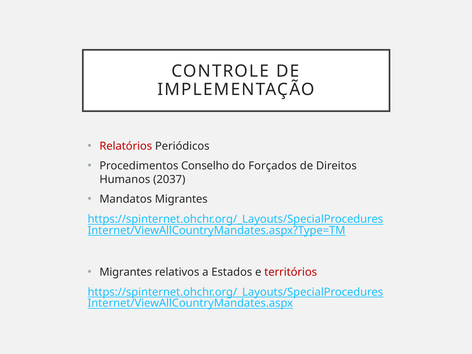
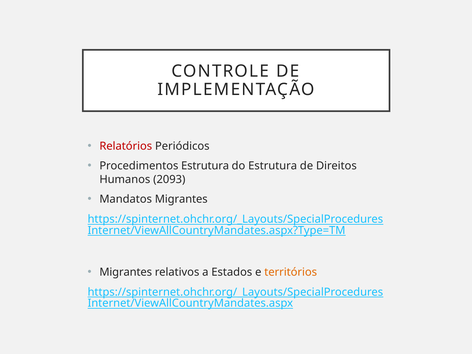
Procedimentos Conselho: Conselho -> Estrutura
do Forçados: Forçados -> Estrutura
2037: 2037 -> 2093
territórios colour: red -> orange
